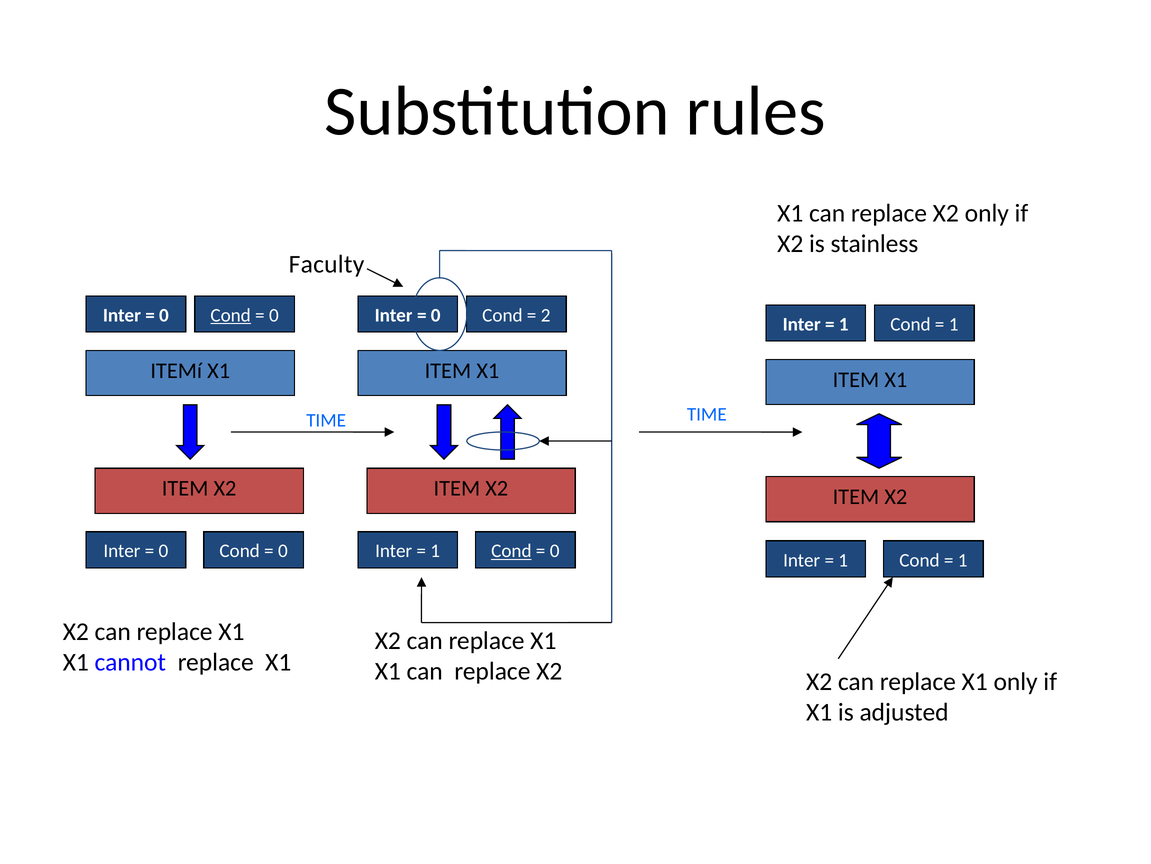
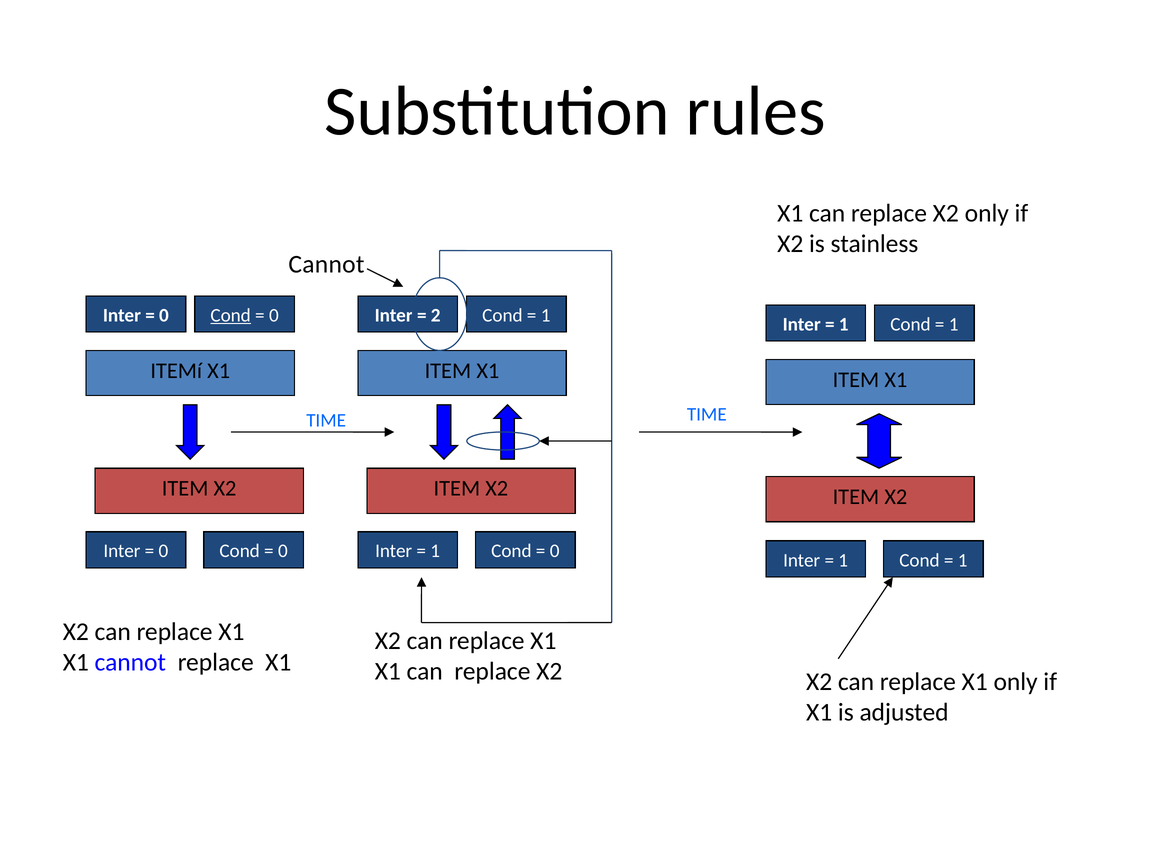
Faculty at (326, 264): Faculty -> Cannot
0 at (436, 315): 0 -> 2
2 at (546, 315): 2 -> 1
Cond at (511, 551) underline: present -> none
